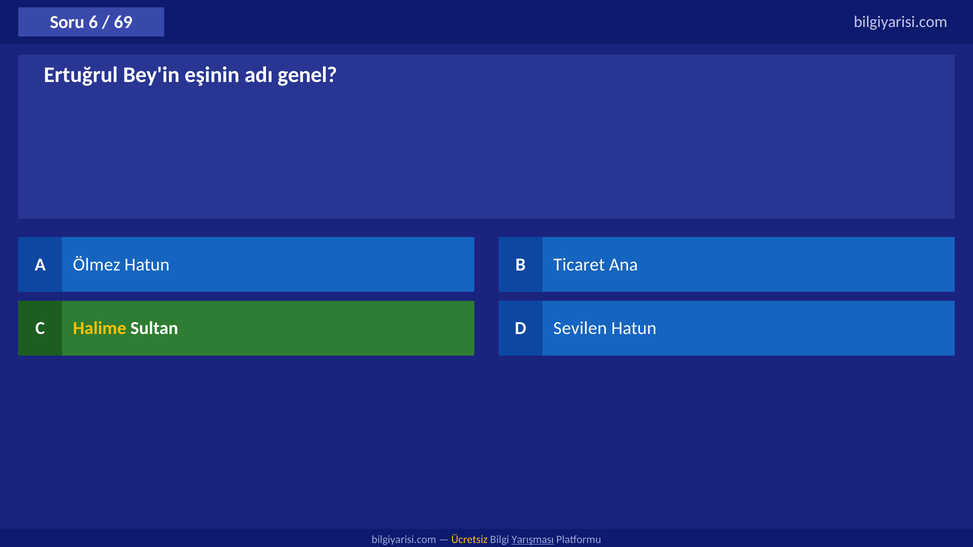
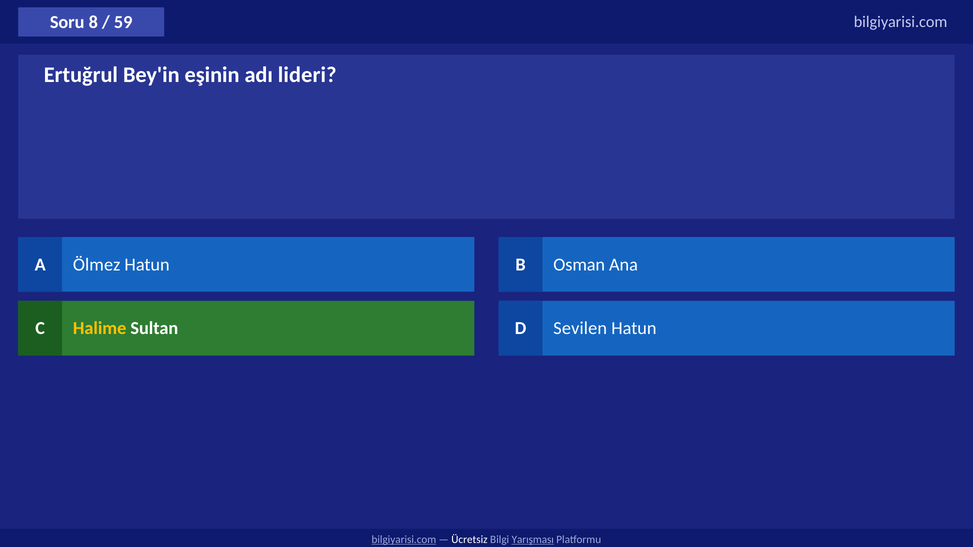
6: 6 -> 8
69: 69 -> 59
genel: genel -> lideri
Ticaret: Ticaret -> Osman
bilgiyarisi.com at (404, 540) underline: none -> present
Ücretsiz colour: yellow -> white
